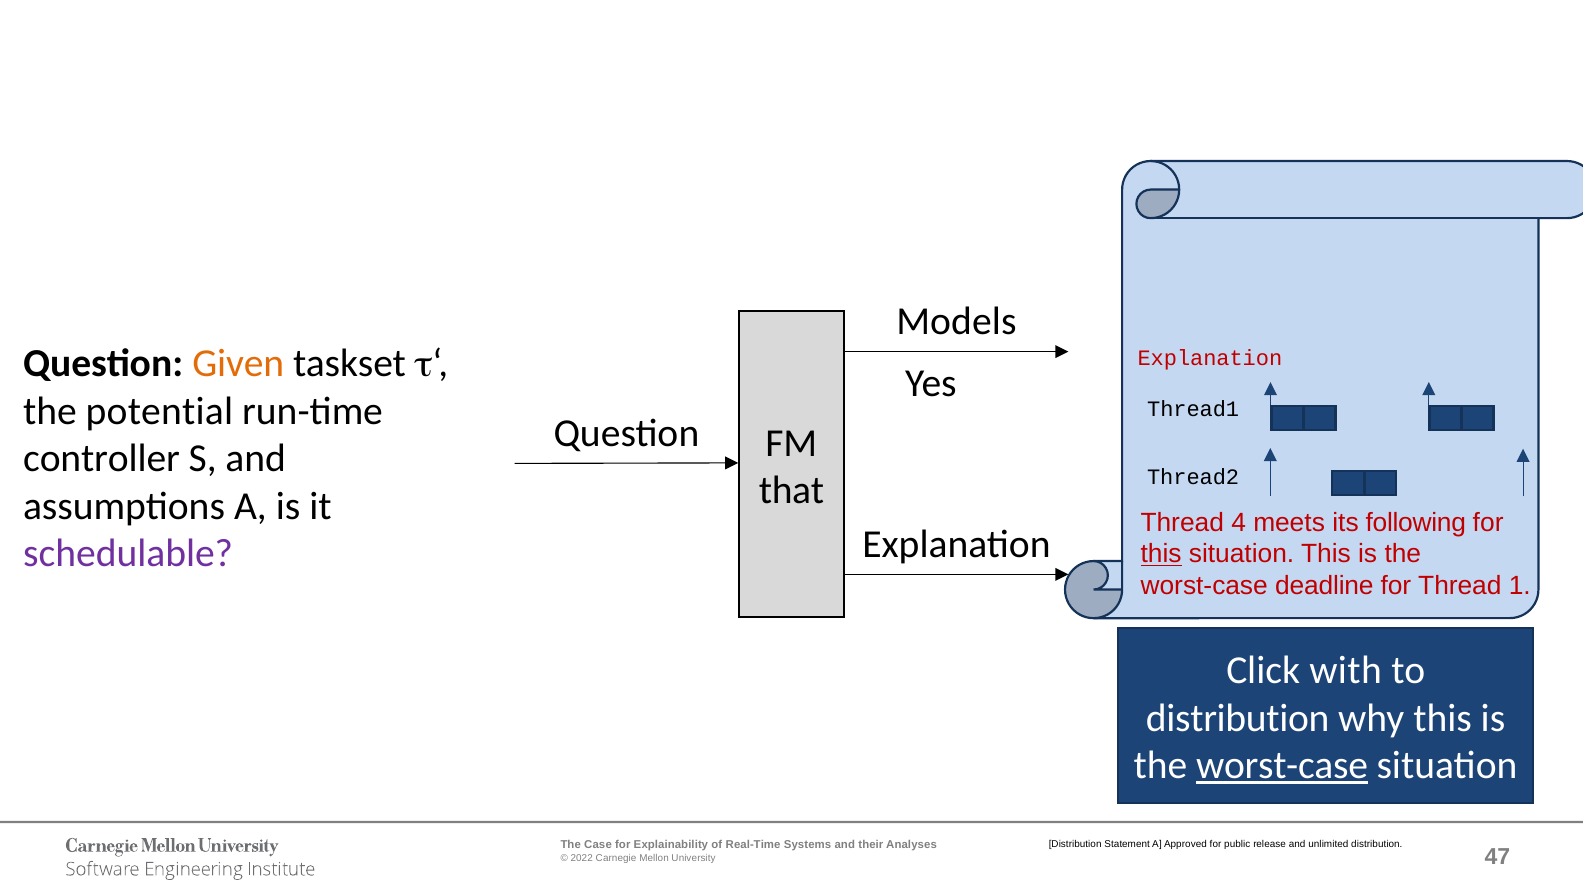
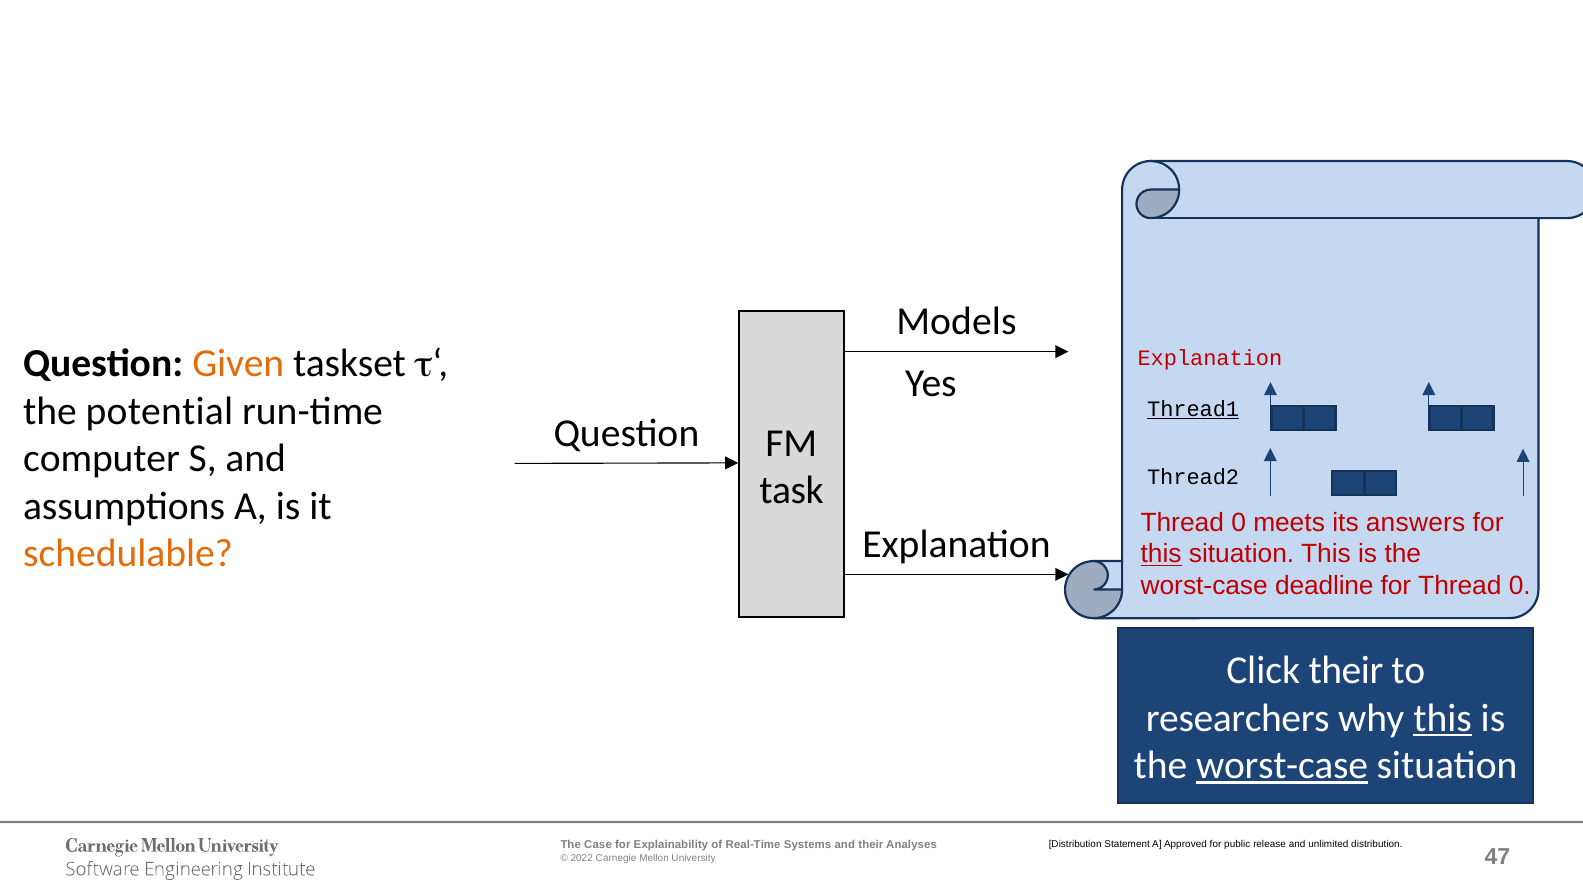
Thread1 underline: none -> present
controller: controller -> computer
that: that -> task
4 at (1239, 522): 4 -> 0
following: following -> answers
schedulable colour: purple -> orange
for Thread 1: 1 -> 0
Click with: with -> their
distribution at (1238, 718): distribution -> researchers
this at (1443, 718) underline: none -> present
